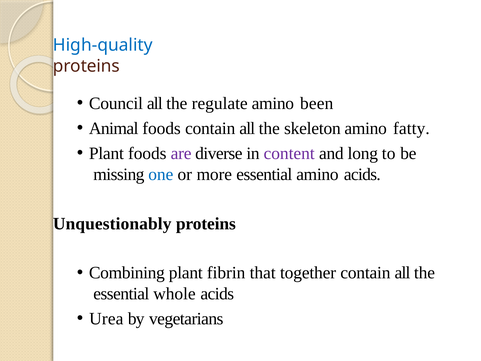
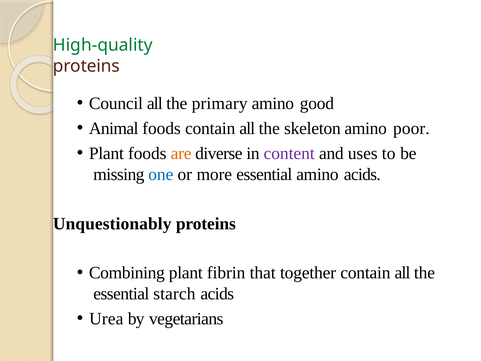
High-quality colour: blue -> green
regulate: regulate -> primary
been: been -> good
fatty: fatty -> poor
are colour: purple -> orange
long: long -> uses
whole: whole -> starch
